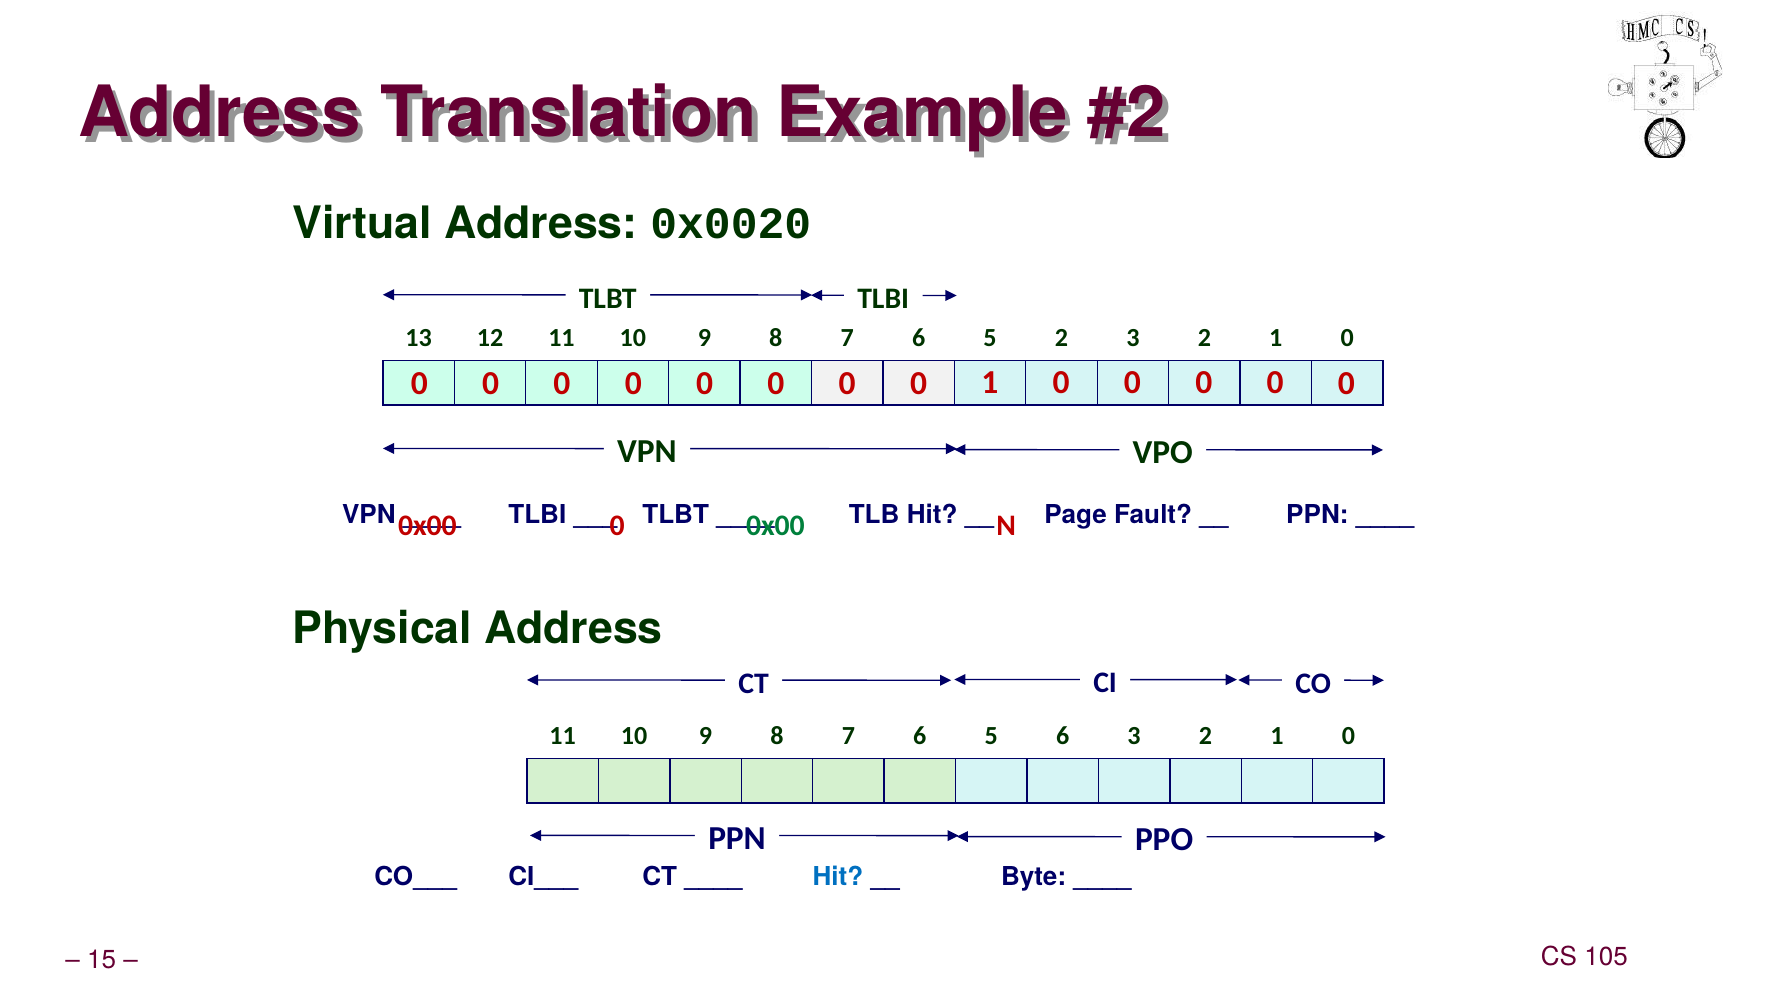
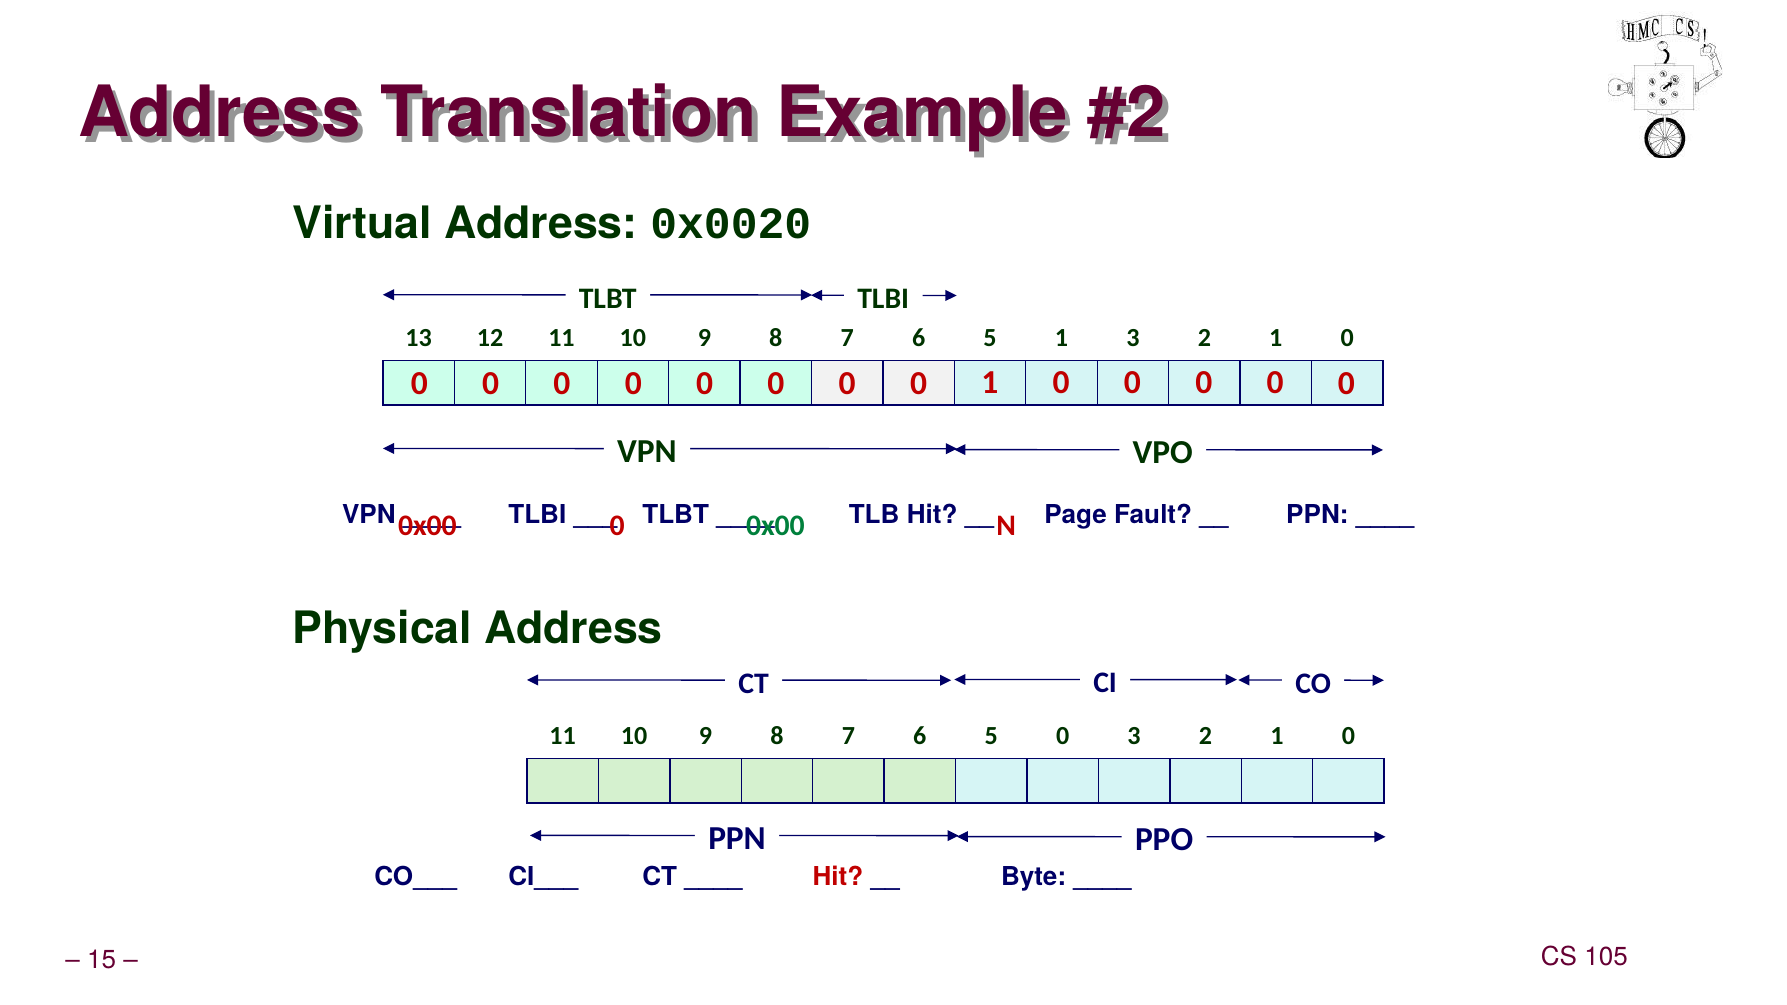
5 2: 2 -> 1
5 6: 6 -> 0
Hit at (838, 878) colour: blue -> red
